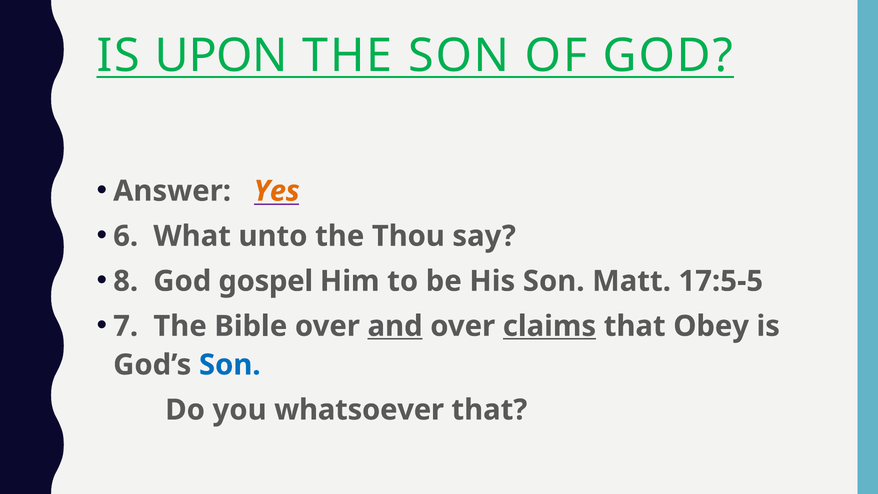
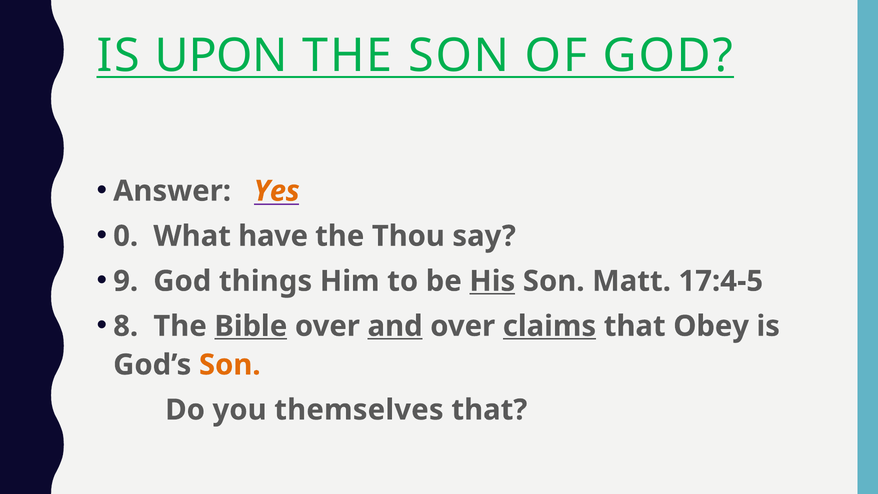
6: 6 -> 0
unto: unto -> have
8: 8 -> 9
gospel: gospel -> things
His underline: none -> present
17:5-5: 17:5-5 -> 17:4-5
7: 7 -> 8
Bible underline: none -> present
Son at (230, 365) colour: blue -> orange
whatsoever: whatsoever -> themselves
